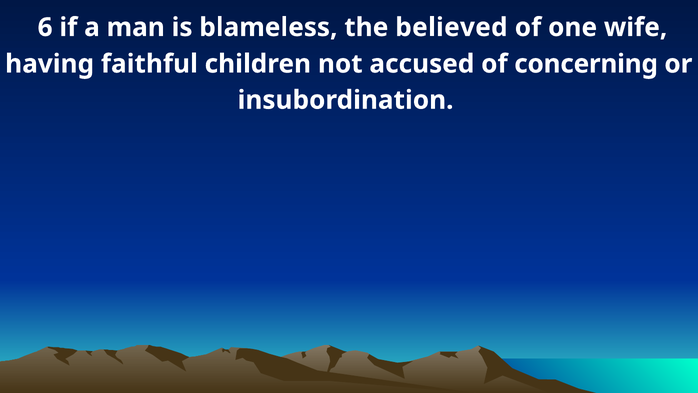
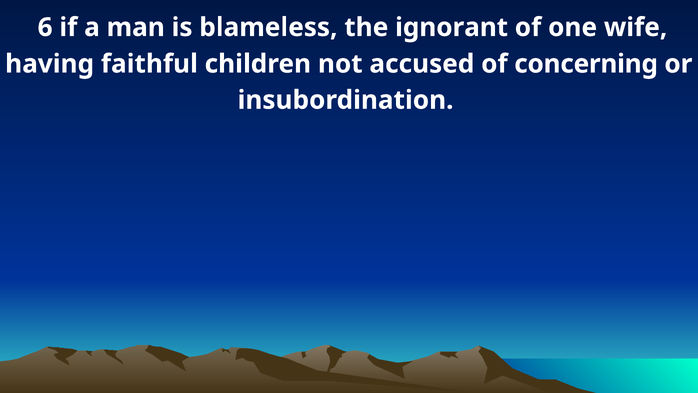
believed: believed -> ignorant
